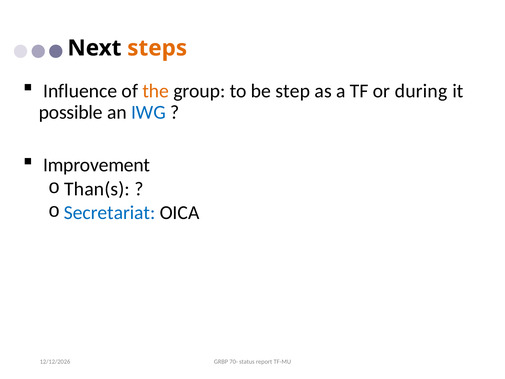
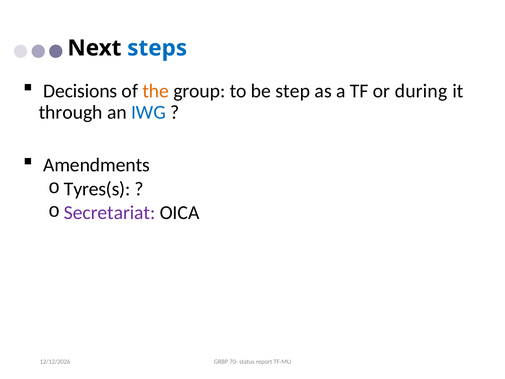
steps colour: orange -> blue
Influence: Influence -> Decisions
possible: possible -> through
Improvement: Improvement -> Amendments
Than(s: Than(s -> Tyres(s
Secretariat colour: blue -> purple
